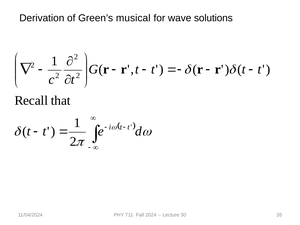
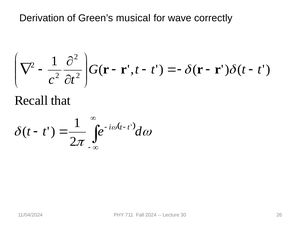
solutions: solutions -> correctly
